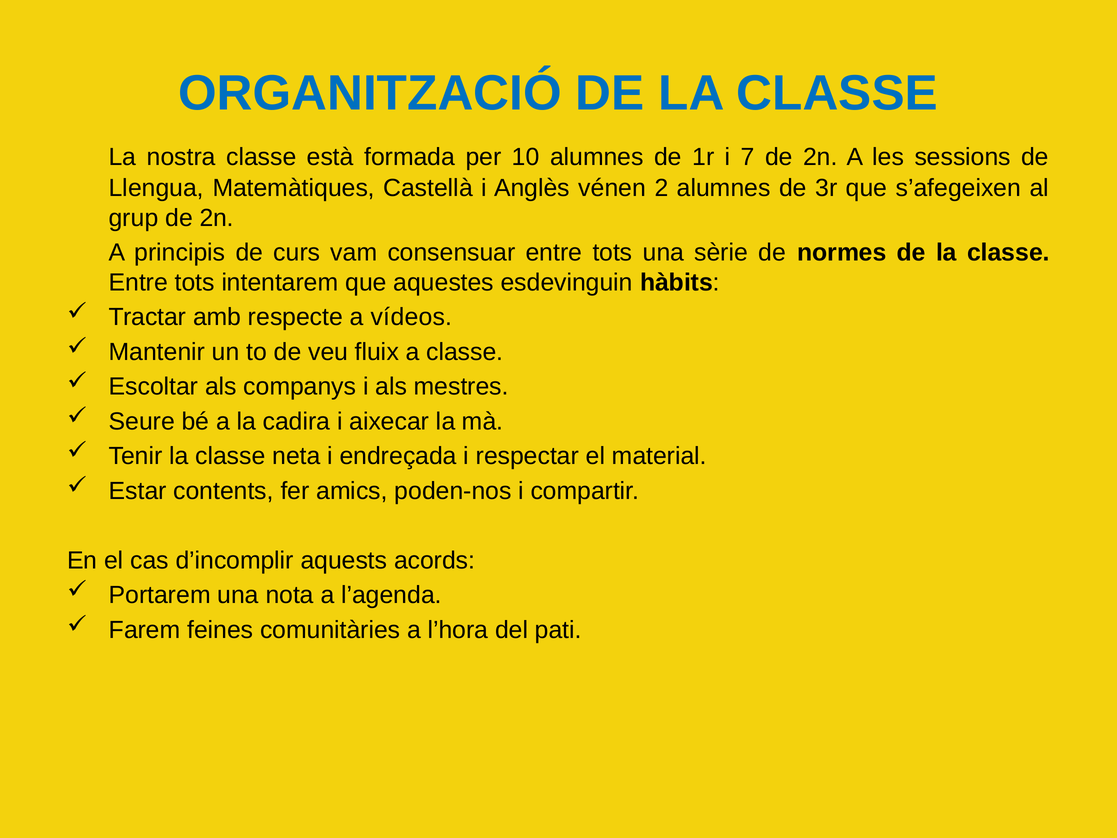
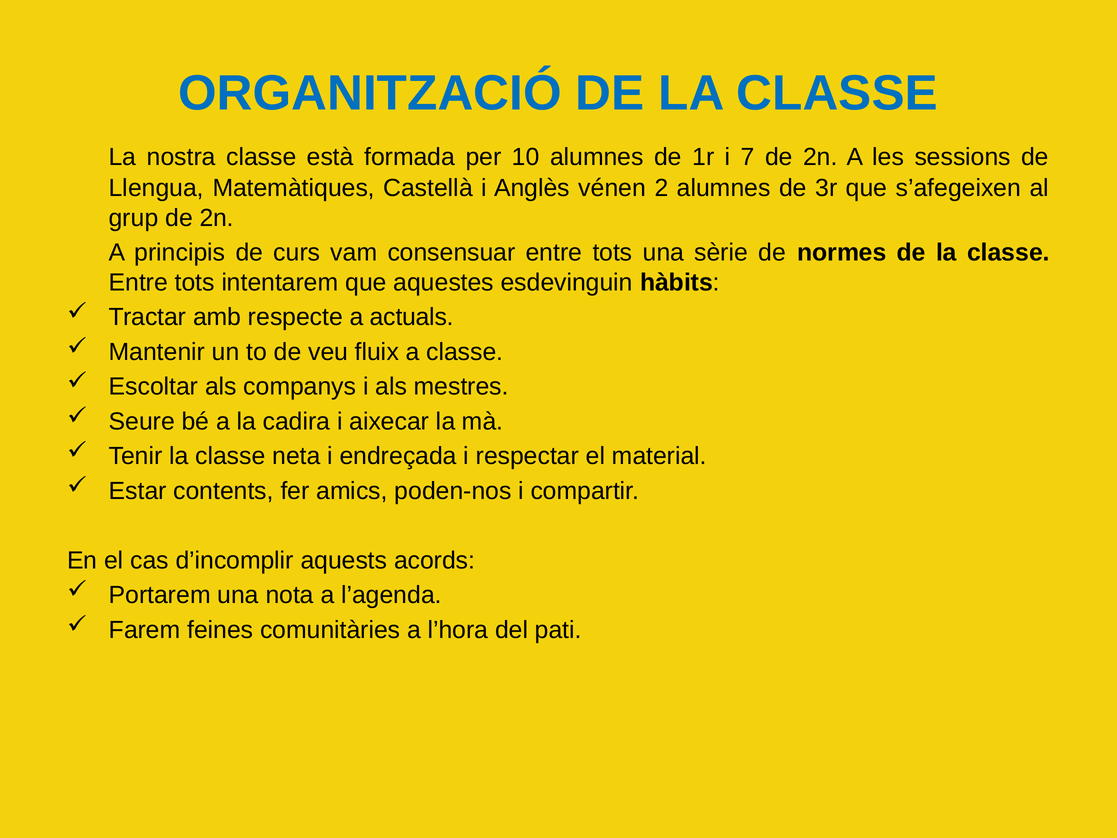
vídeos: vídeos -> actuals
